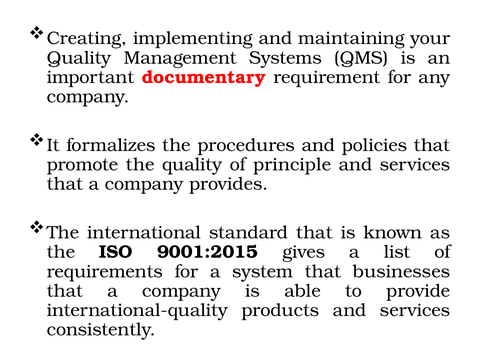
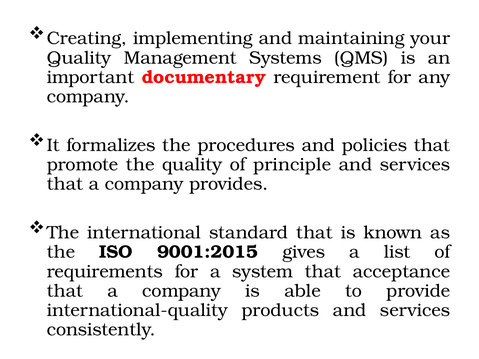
businesses: businesses -> acceptance
